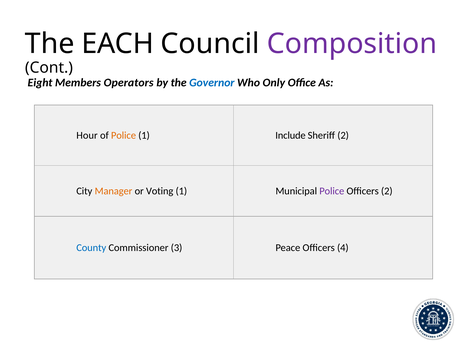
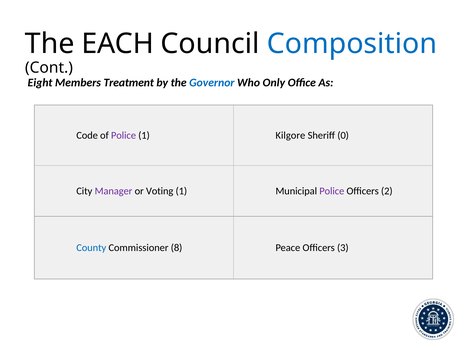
Composition colour: purple -> blue
Operators: Operators -> Treatment
Hour: Hour -> Code
Police at (124, 135) colour: orange -> purple
Include: Include -> Kilgore
Sheriff 2: 2 -> 0
Manager colour: orange -> purple
3: 3 -> 8
4: 4 -> 3
